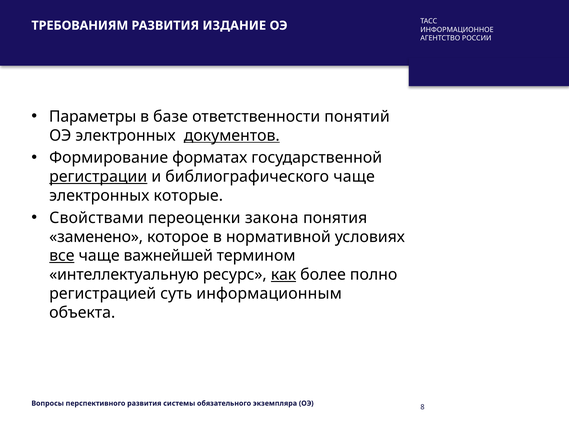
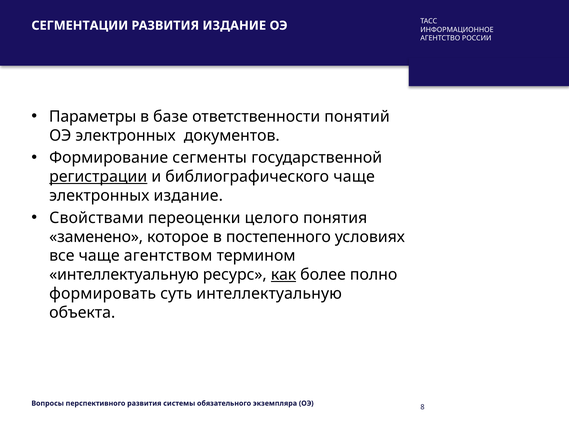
ТРЕБОВАНИЯМ: ТРЕБОВАНИЯМ -> СЕГМЕНТАЦИИ
документов underline: present -> none
форматах: форматах -> сегменты
электронных которые: которые -> издание
закона: закона -> целого
нормативной: нормативной -> постепенного
все underline: present -> none
важнейшей: важнейшей -> агентством
регистрацией: регистрацией -> формировать
суть информационным: информационным -> интеллектуальную
